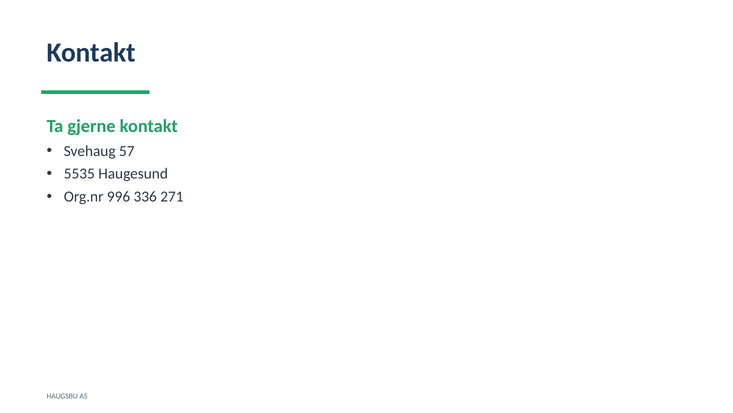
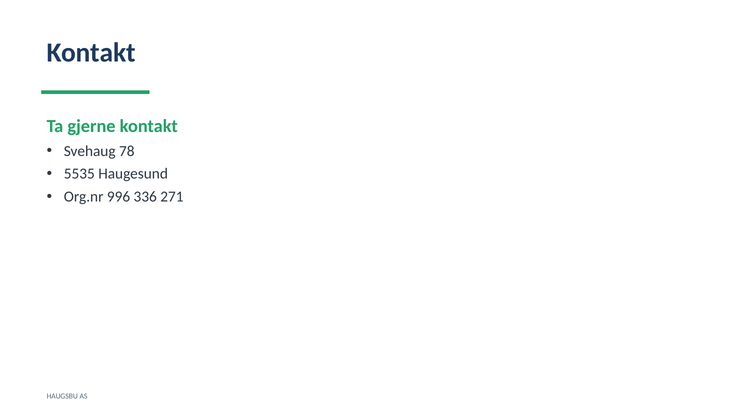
57: 57 -> 78
